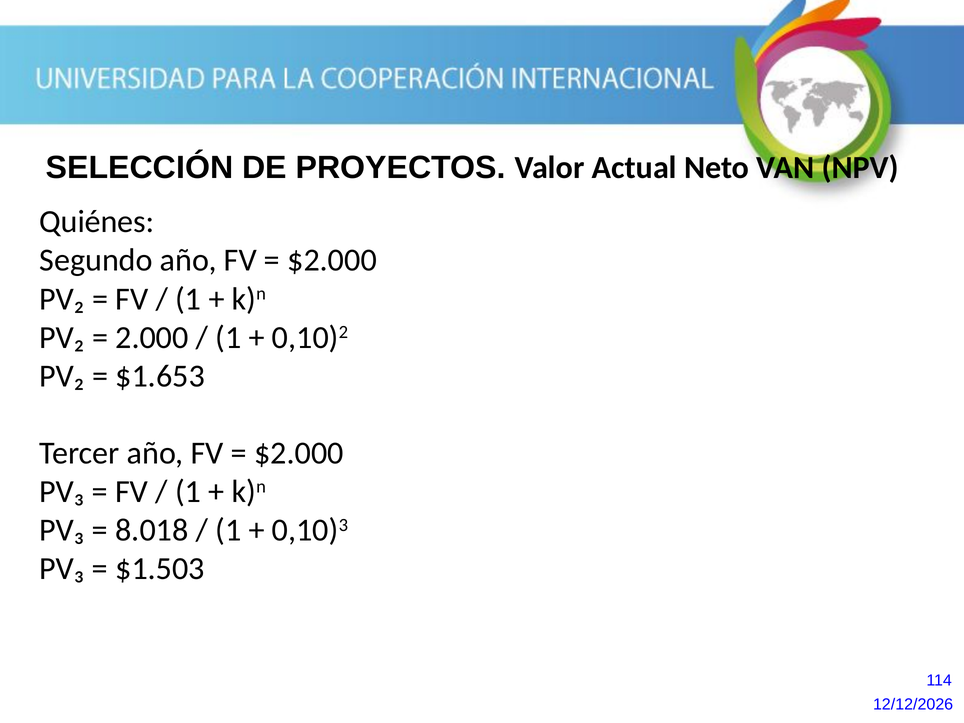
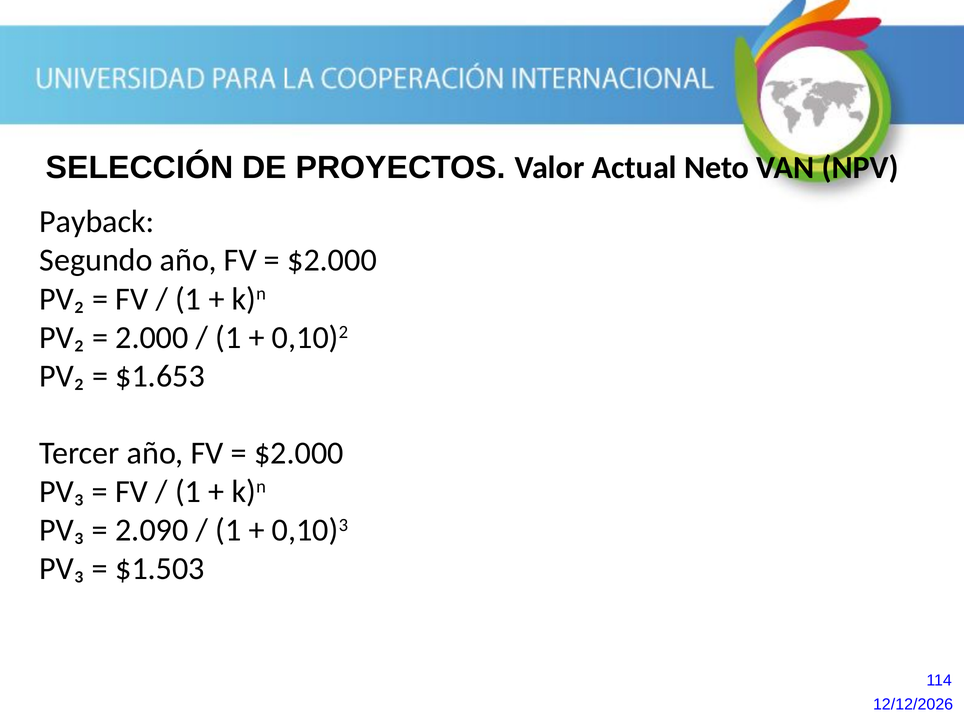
Quiénes: Quiénes -> Payback
8.018: 8.018 -> 2.090
